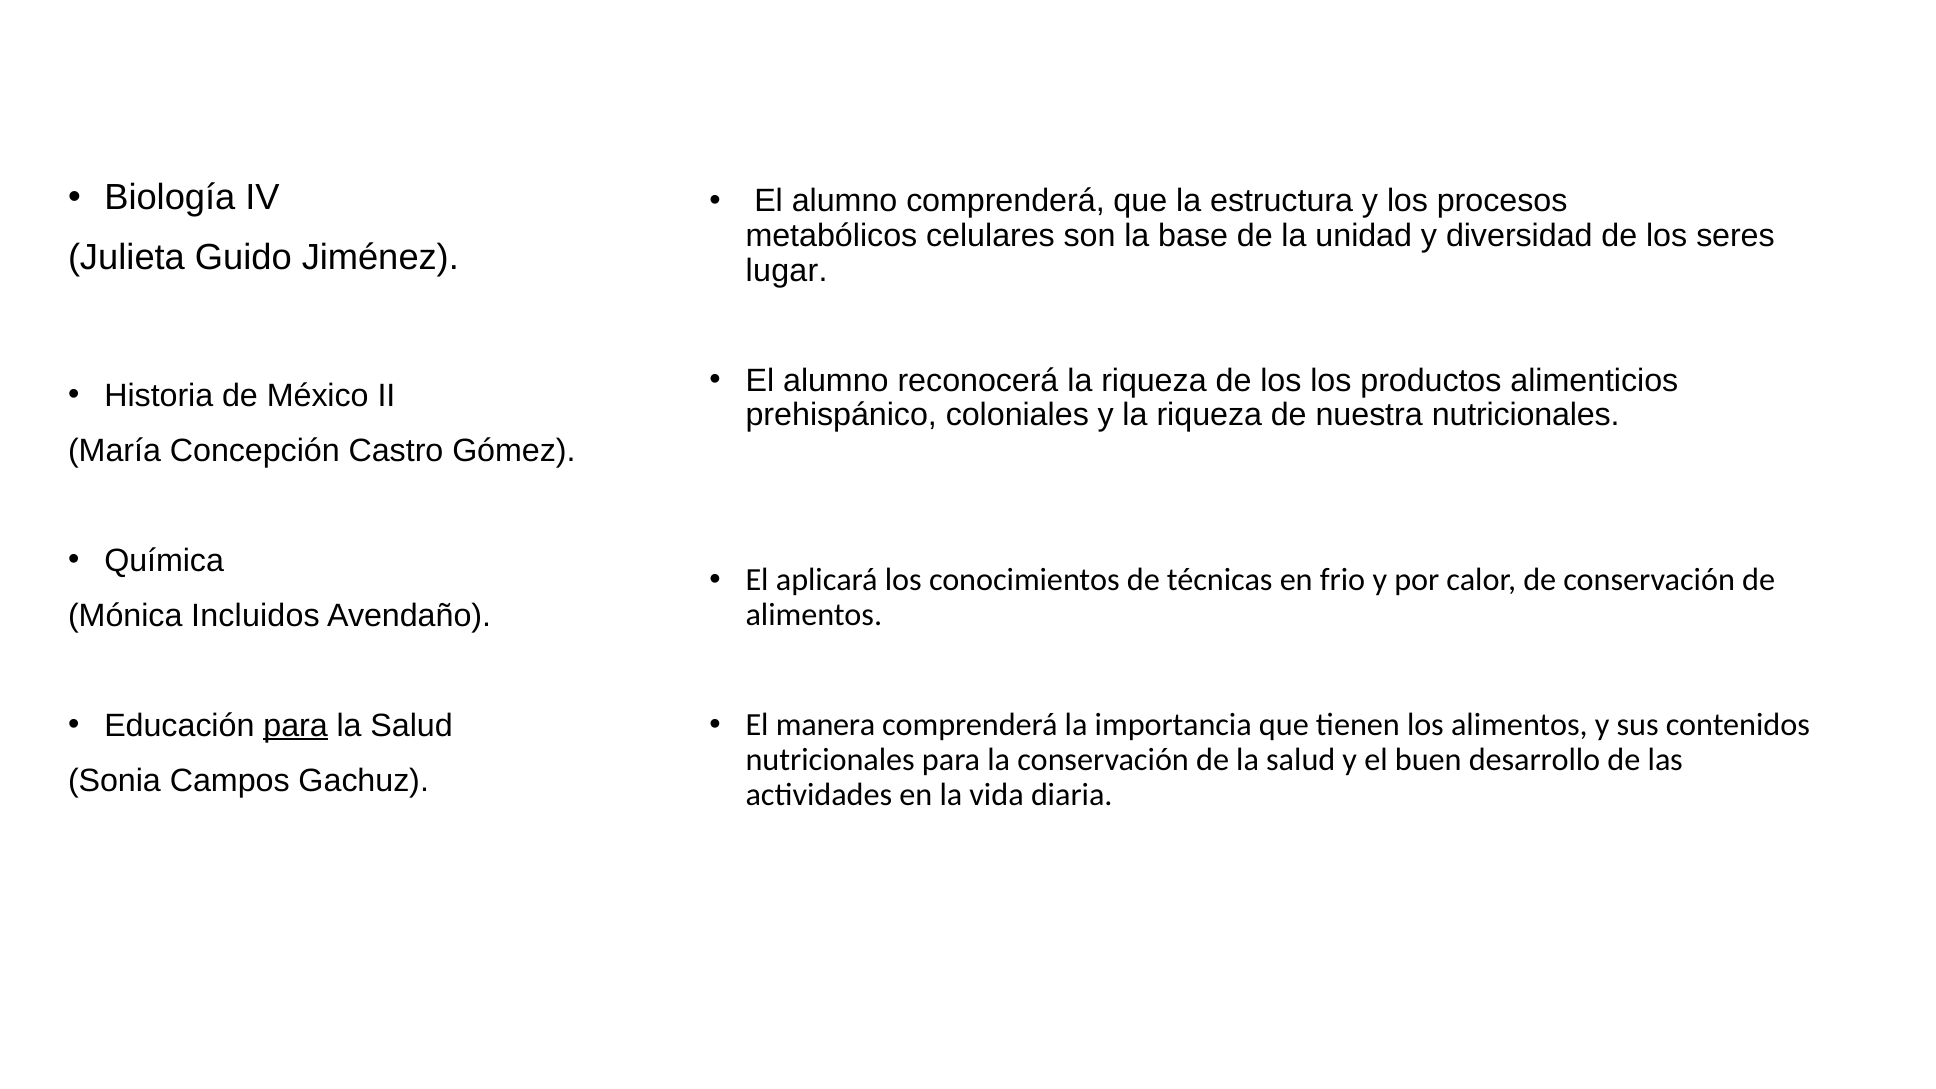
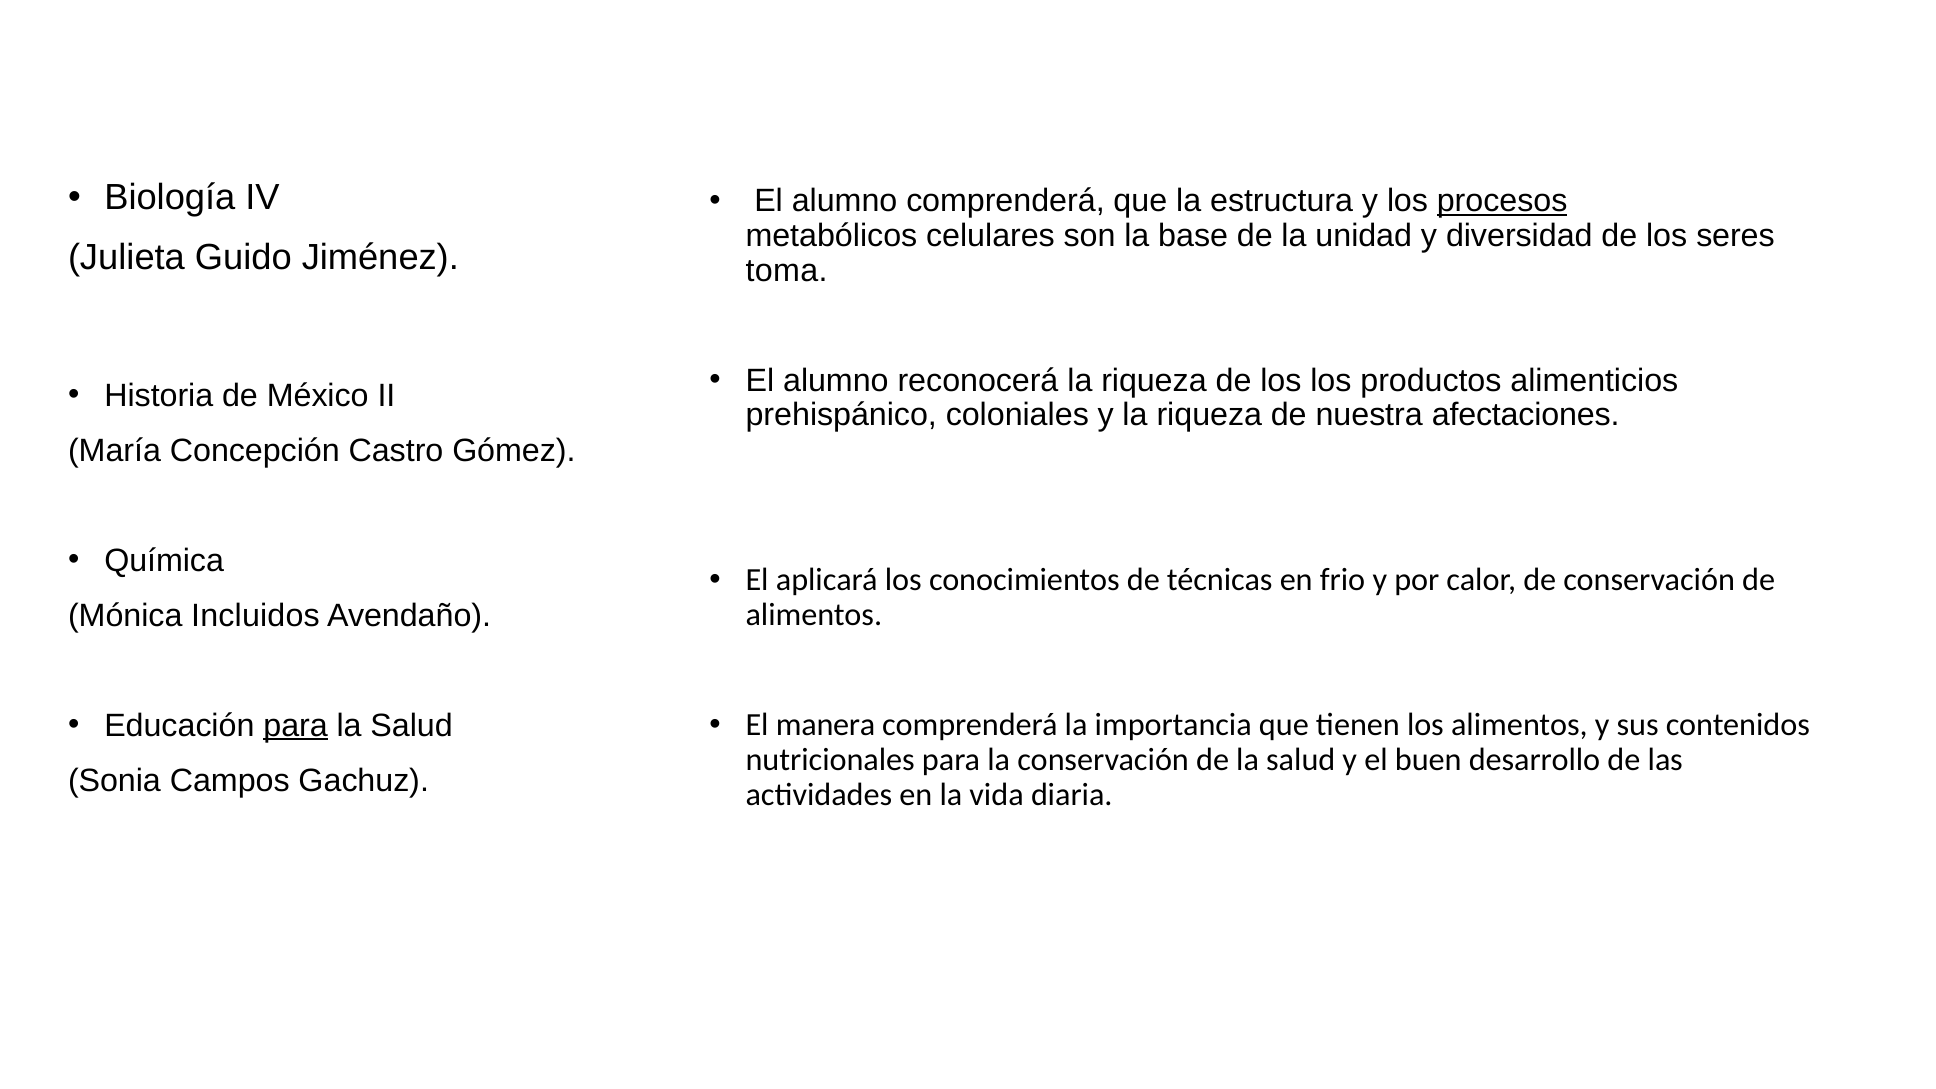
procesos underline: none -> present
lugar: lugar -> toma
nuestra nutricionales: nutricionales -> afectaciones
